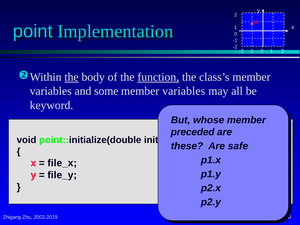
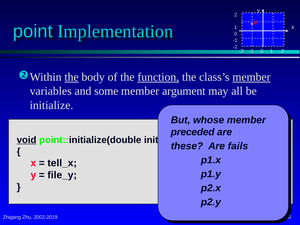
member at (251, 77) underline: none -> present
variables at (184, 91): variables -> argument
keyword: keyword -> initialize
void underline: none -> present
safe: safe -> fails
file_x: file_x -> tell_x
